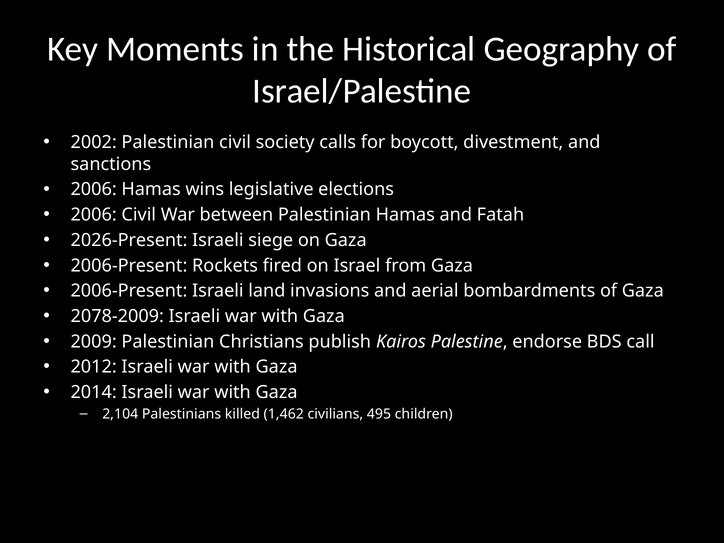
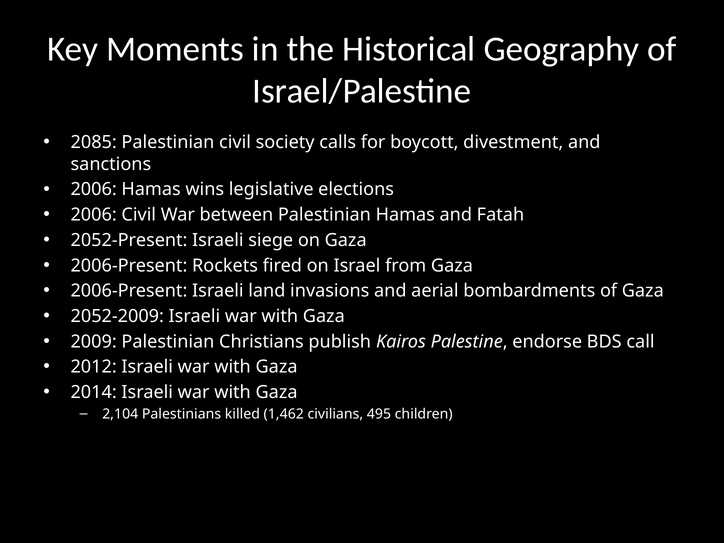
2002: 2002 -> 2085
2026-Present: 2026-Present -> 2052-Present
2078-2009: 2078-2009 -> 2052-2009
